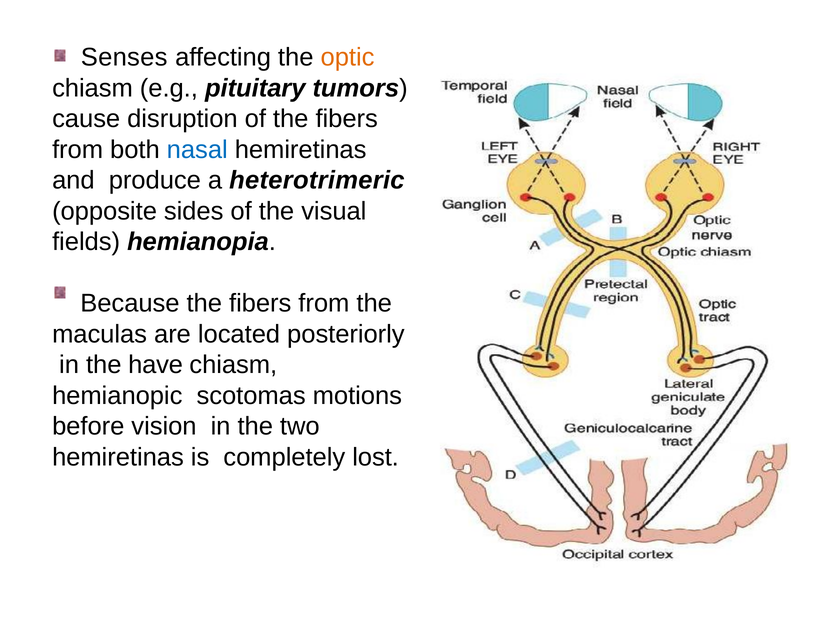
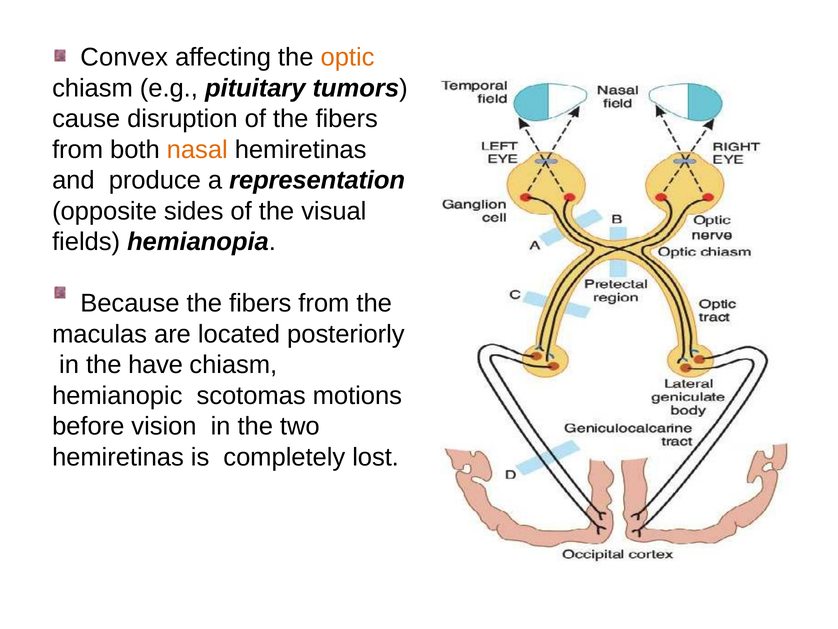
Senses: Senses -> Convex
nasal colour: blue -> orange
heterotrimeric: heterotrimeric -> representation
